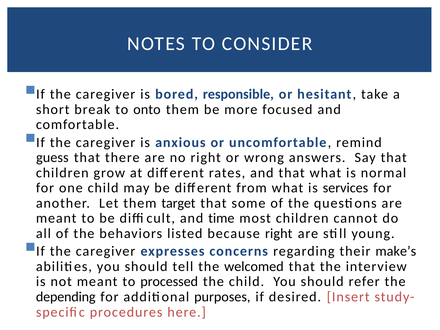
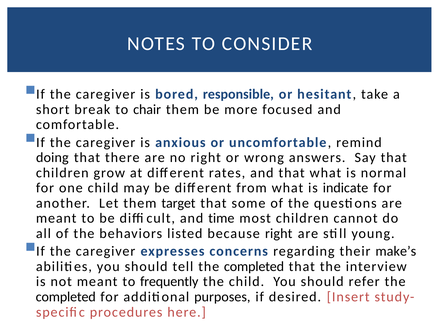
onto: onto -> chair
guess: guess -> doing
services: services -> indicate
tell the welcomed: welcomed -> completed
processed: processed -> frequently
depending at (66, 297): depending -> completed
